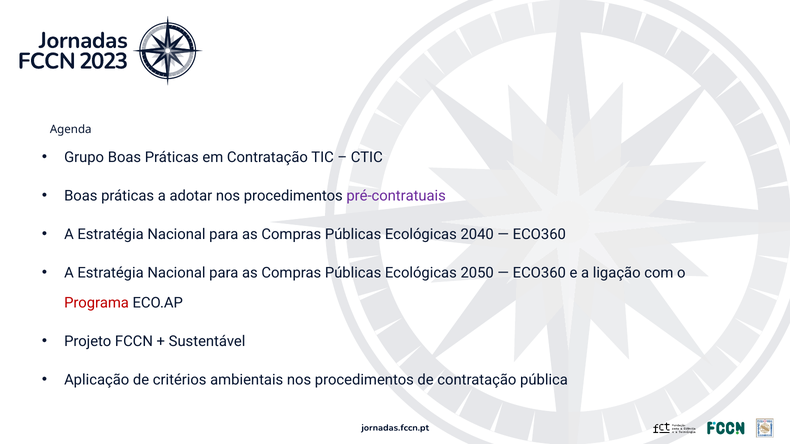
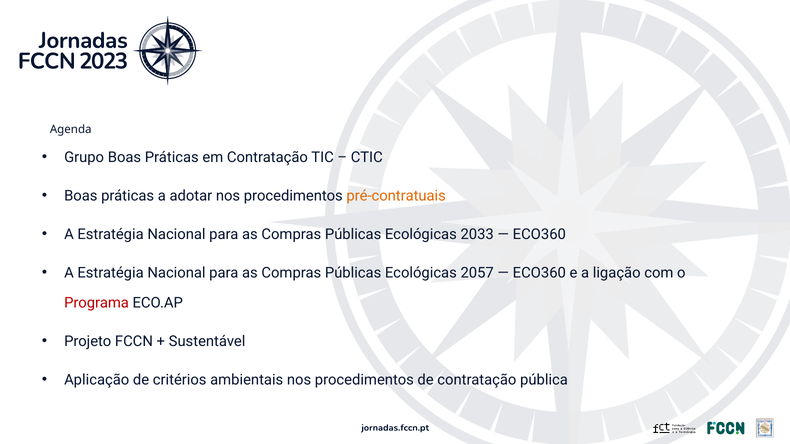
pré-contratuais colour: purple -> orange
2040: 2040 -> 2033
2050: 2050 -> 2057
